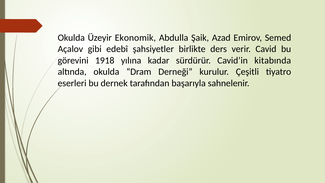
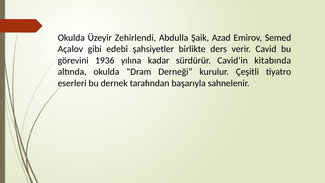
Ekonomik: Ekonomik -> Zehirlendi
1918: 1918 -> 1936
